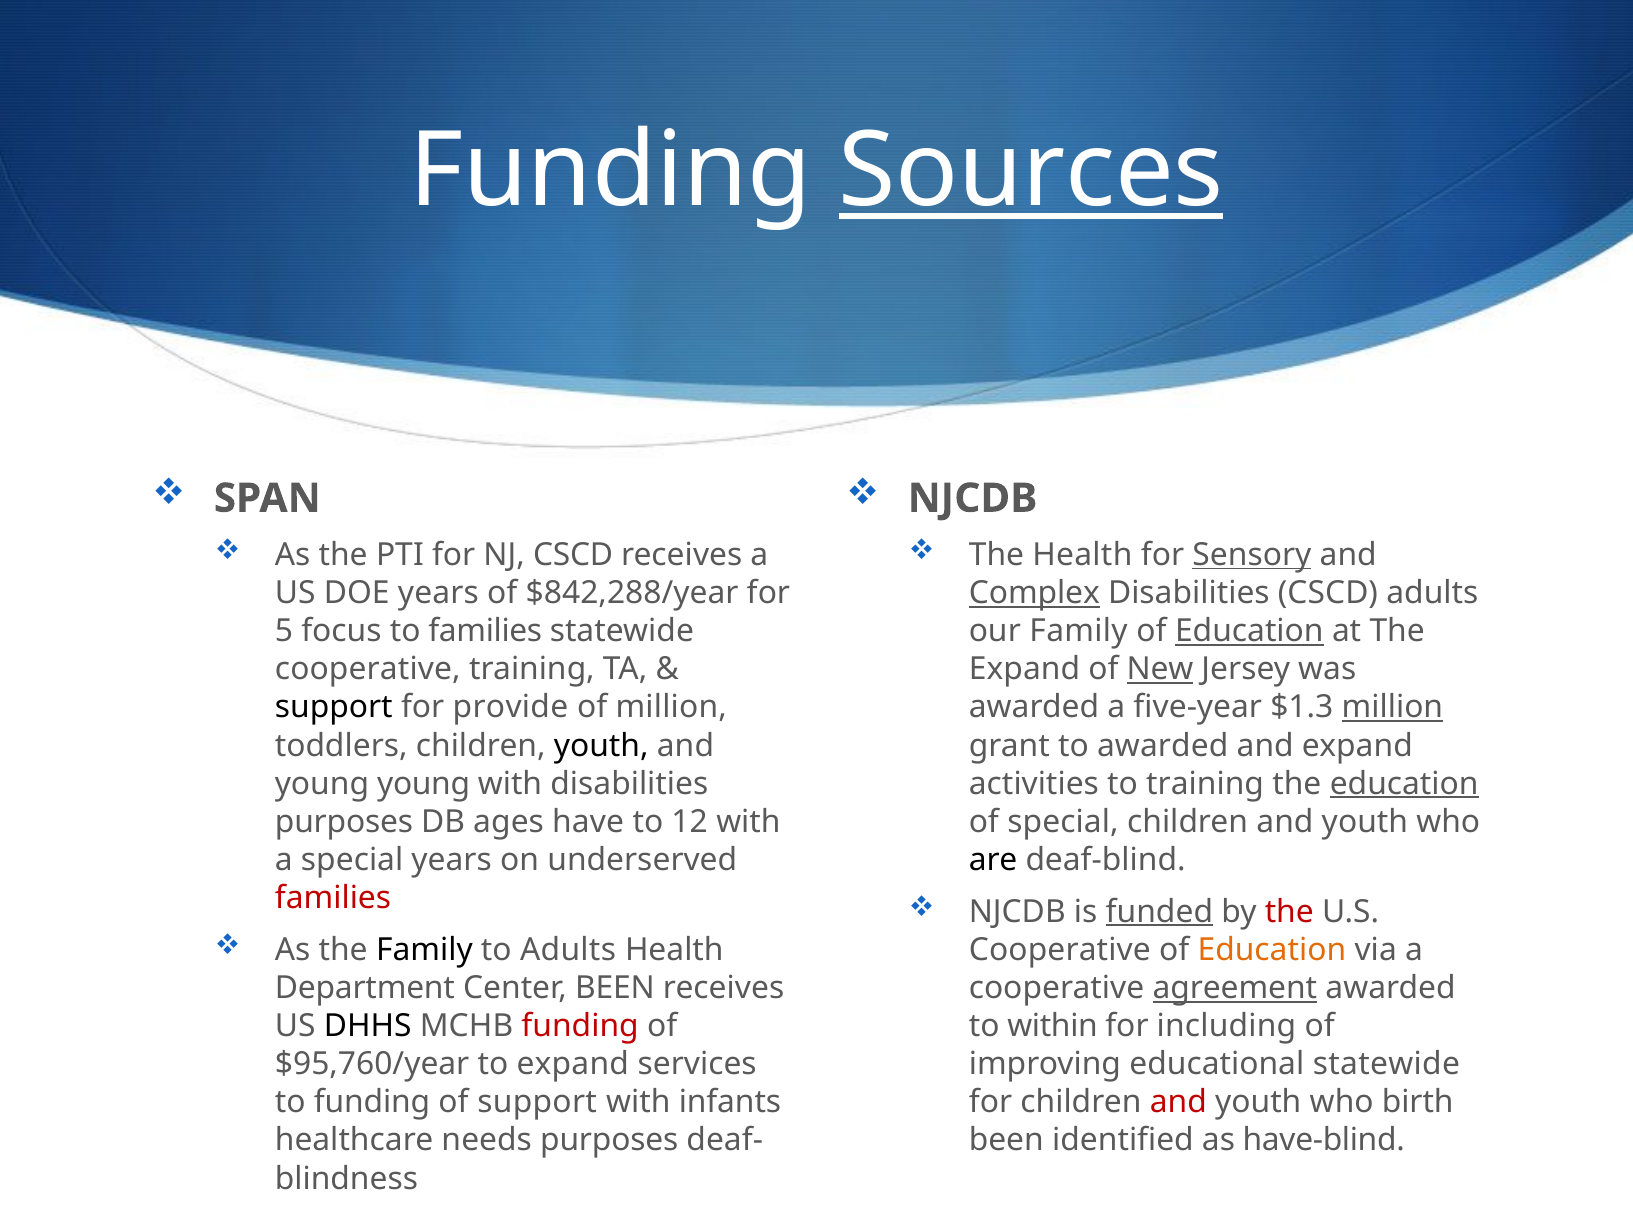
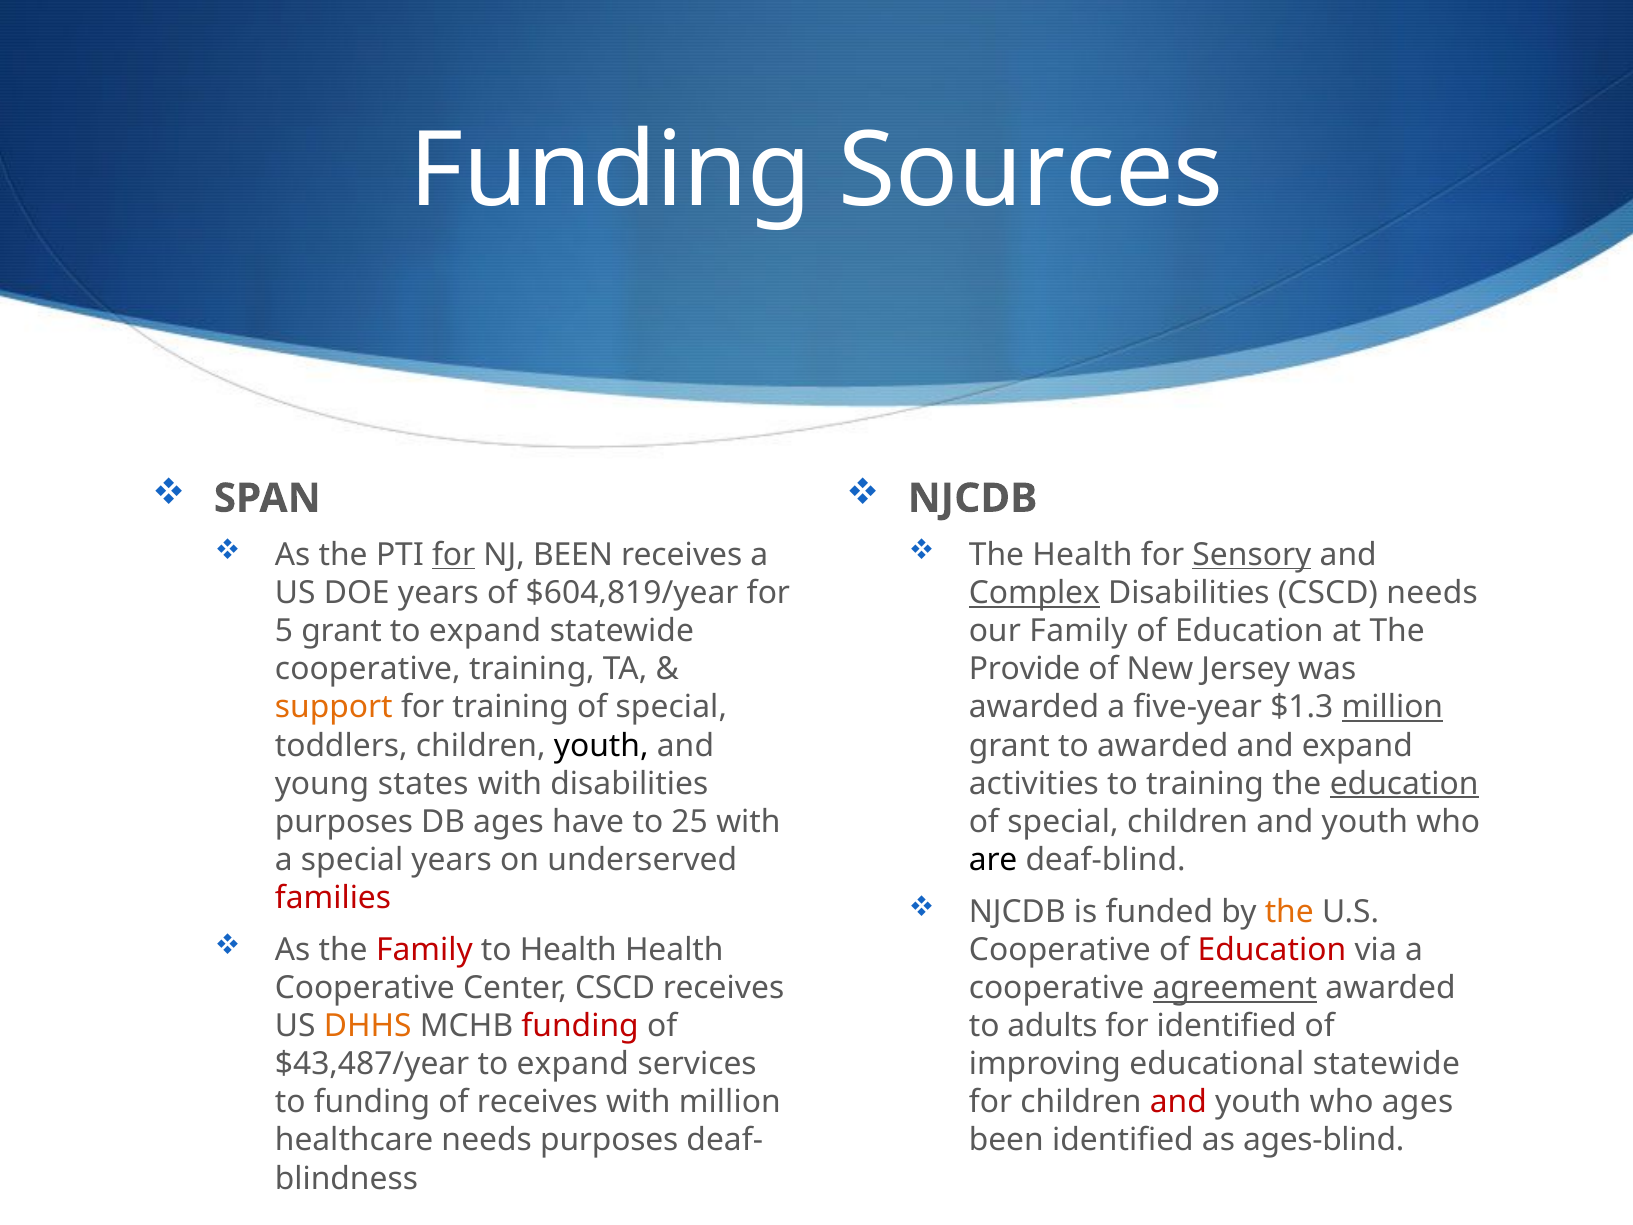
Sources underline: present -> none
for at (454, 555) underline: none -> present
NJ CSCD: CSCD -> BEEN
$842,288/year: $842,288/year -> $604,819/year
CSCD adults: adults -> needs
5 focus: focus -> grant
families at (485, 631): families -> expand
Education at (1249, 631) underline: present -> none
Expand at (1024, 669): Expand -> Provide
New underline: present -> none
support at (334, 707) colour: black -> orange
for provide: provide -> training
million at (671, 707): million -> special
young young: young -> states
12: 12 -> 25
funded underline: present -> none
the at (1289, 912) colour: red -> orange
Family at (424, 950) colour: black -> red
to Adults: Adults -> Health
Education at (1272, 950) colour: orange -> red
Department at (365, 988): Department -> Cooperative
Center BEEN: BEEN -> CSCD
DHHS colour: black -> orange
within: within -> adults
for including: including -> identified
$95,760/year: $95,760/year -> $43,487/year
of support: support -> receives
with infants: infants -> million
who birth: birth -> ages
have-blind: have-blind -> ages-blind
